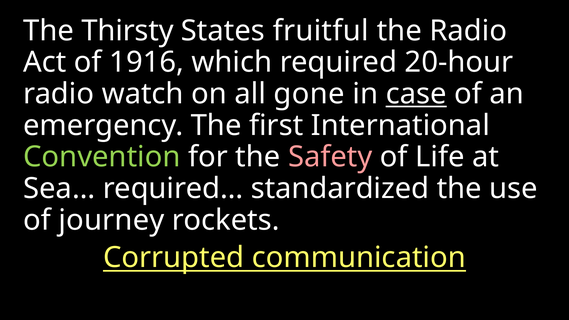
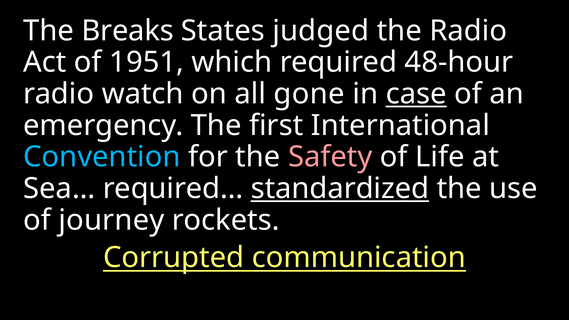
Thirsty: Thirsty -> Breaks
fruitful: fruitful -> judged
1916: 1916 -> 1951
20-hour: 20-hour -> 48-hour
Convention colour: light green -> light blue
standardized underline: none -> present
